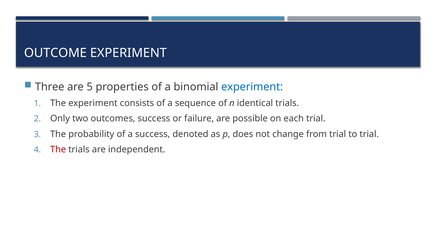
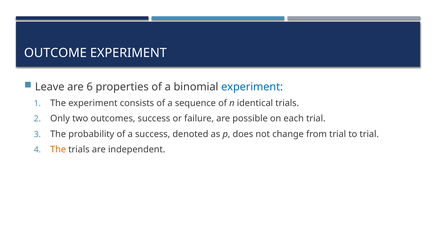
Three: Three -> Leave
5: 5 -> 6
The at (58, 150) colour: red -> orange
